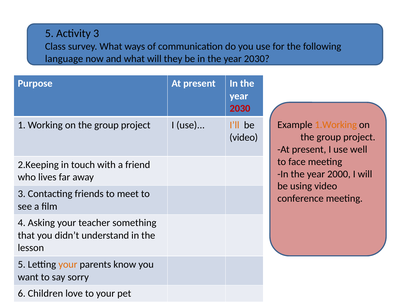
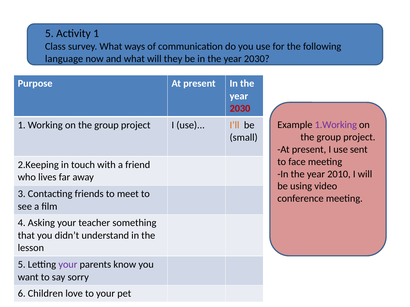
Activity 3: 3 -> 1
1.Working colour: orange -> purple
video at (244, 138): video -> small
well: well -> sent
2000: 2000 -> 2010
your at (68, 265) colour: orange -> purple
